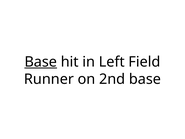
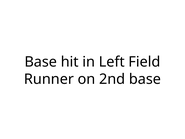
Base at (41, 62) underline: present -> none
